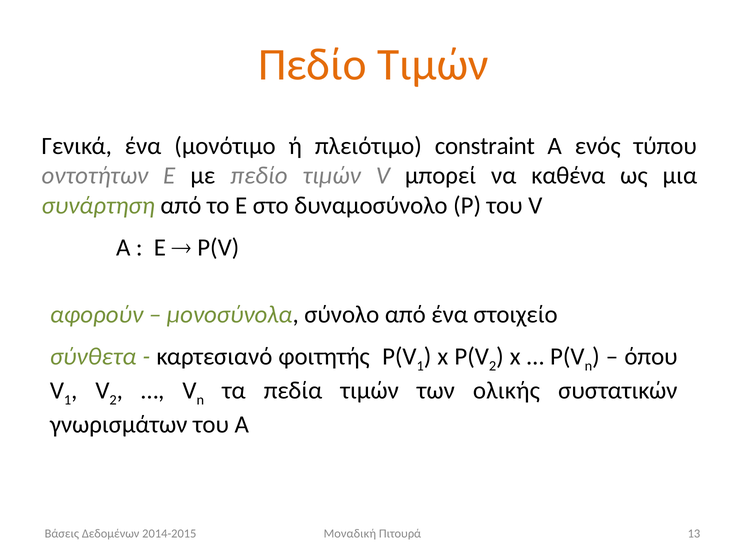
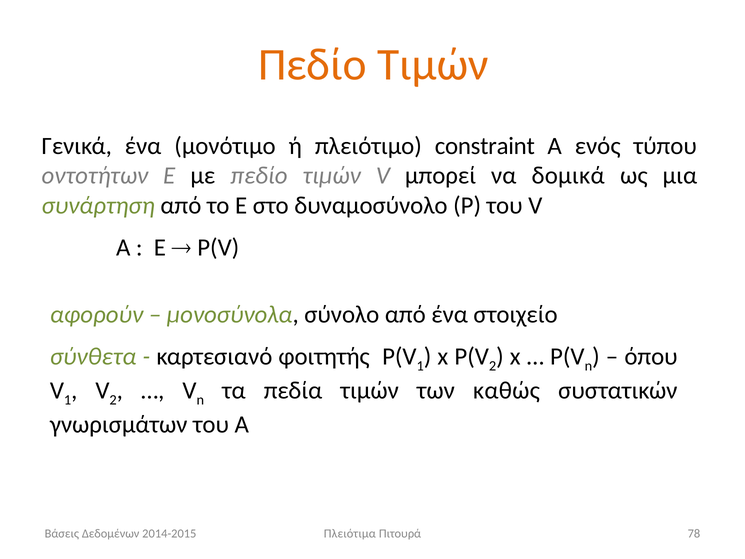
καθένα: καθένα -> δομικά
ολικής: ολικής -> καθώς
Μοναδική: Μοναδική -> Πλειότιμα
13: 13 -> 78
